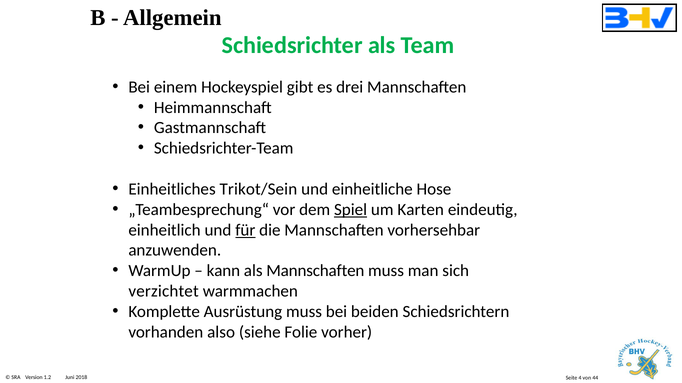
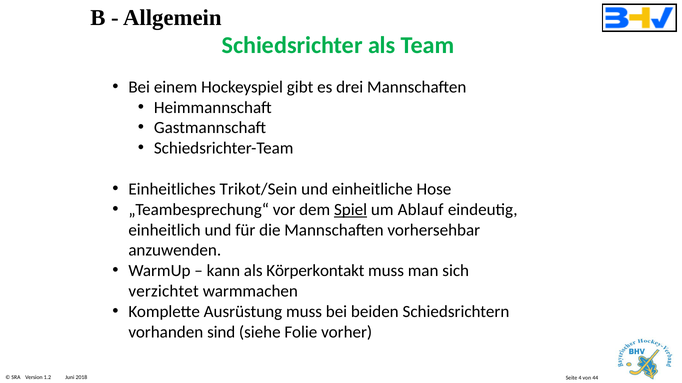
Karten: Karten -> Ablauf
für underline: present -> none
als Mannschaften: Mannschaften -> Körperkontakt
also: also -> sind
